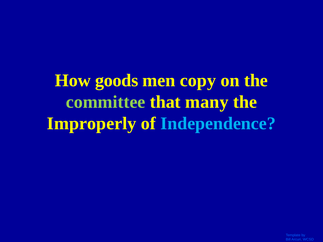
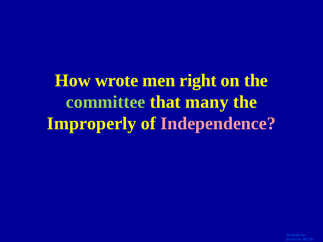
goods: goods -> wrote
copy: copy -> right
Independence colour: light blue -> pink
